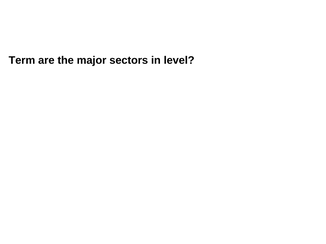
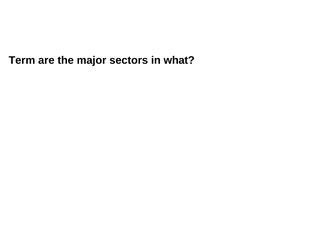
level: level -> what
